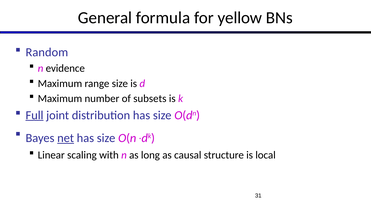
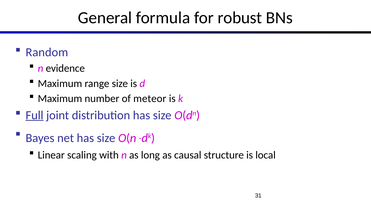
yellow: yellow -> robust
subsets: subsets -> meteor
net underline: present -> none
